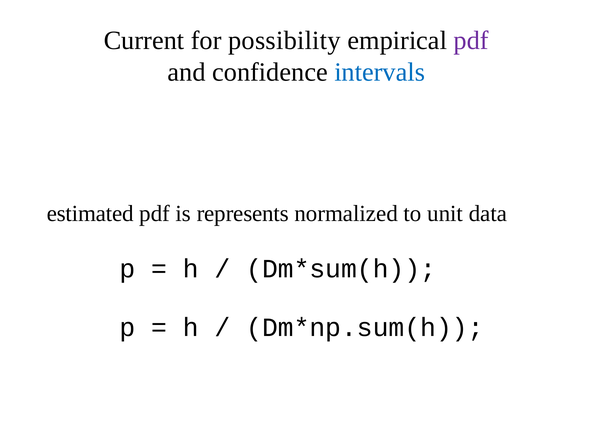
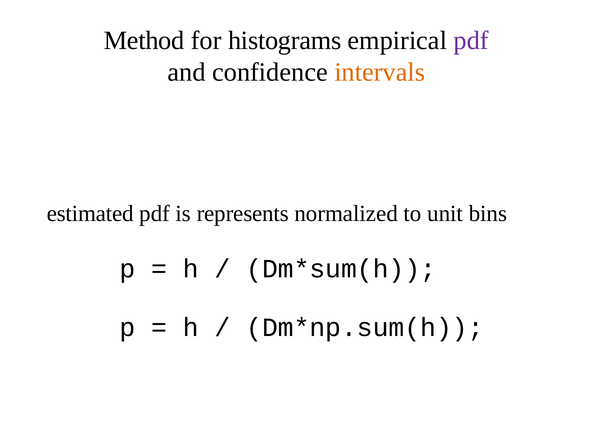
Current: Current -> Method
possibility: possibility -> histograms
intervals colour: blue -> orange
data: data -> bins
